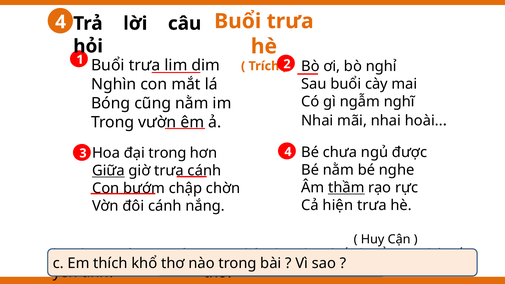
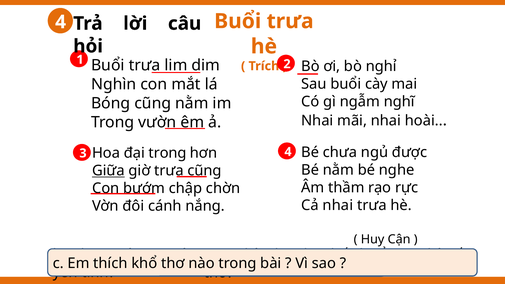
trưa cánh: cánh -> cũng
thầm underline: present -> none
Cả hiện: hiện -> nhai
